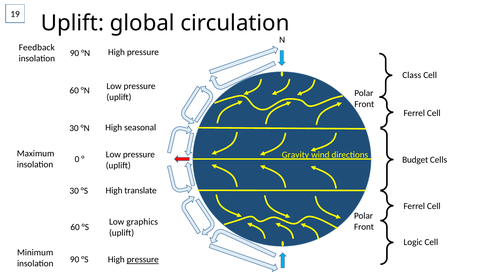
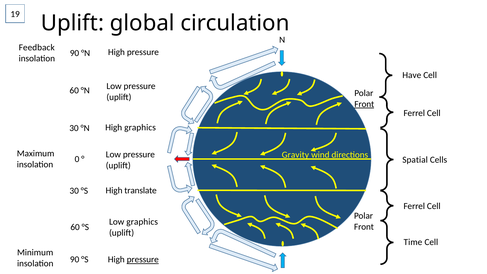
Class: Class -> Have
Front at (364, 104) underline: none -> present
High seasonal: seasonal -> graphics
Budget: Budget -> Spatial
Logic: Logic -> Time
